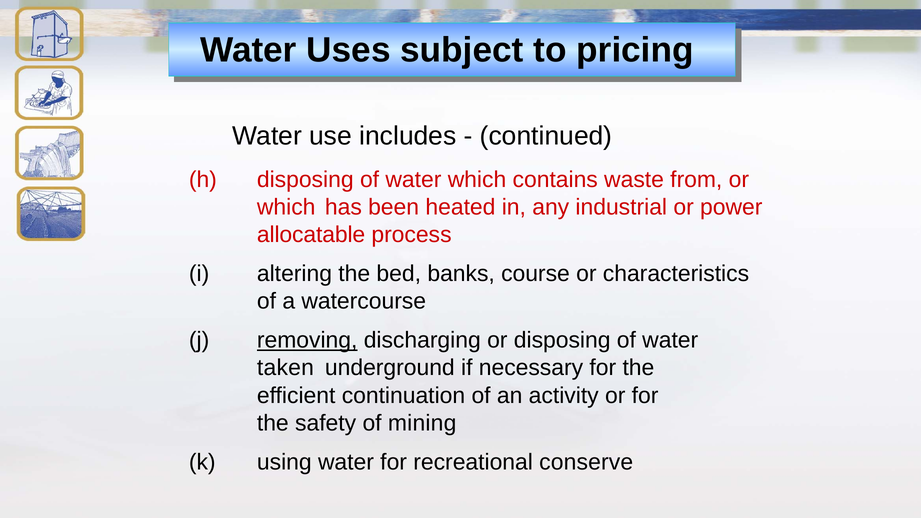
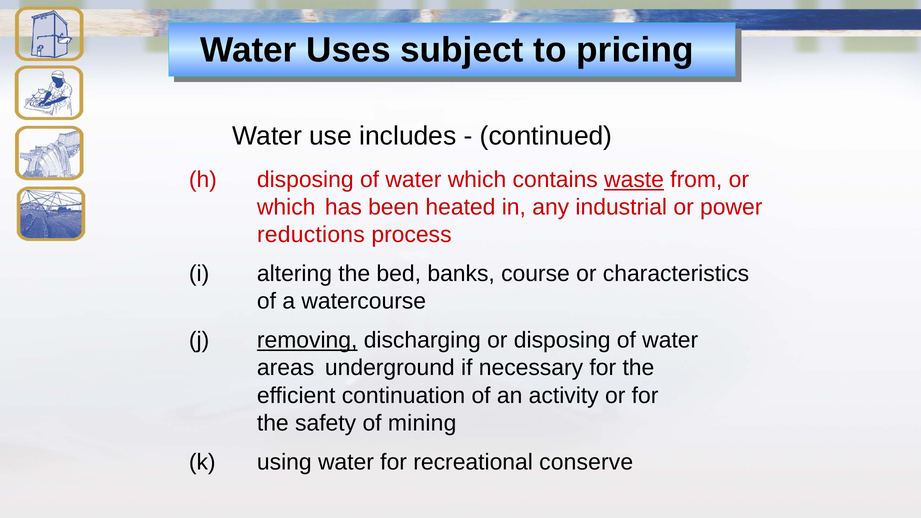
waste underline: none -> present
allocatable: allocatable -> reductions
taken: taken -> areas
